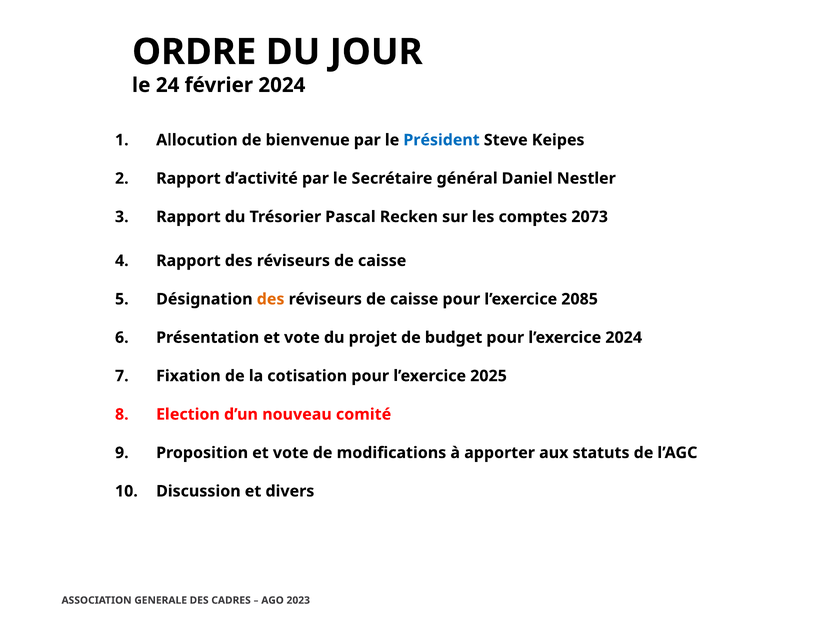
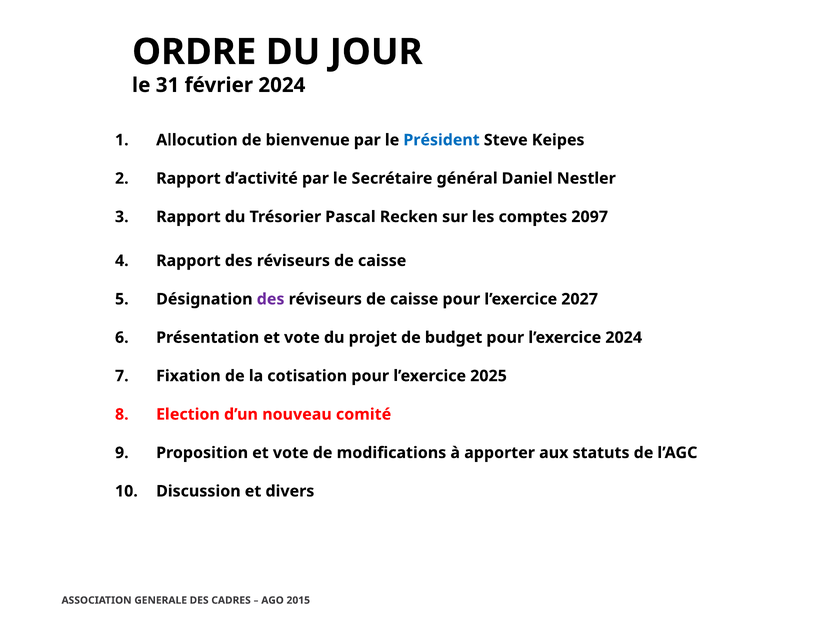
24: 24 -> 31
2073: 2073 -> 2097
des at (271, 299) colour: orange -> purple
2085: 2085 -> 2027
2023: 2023 -> 2015
